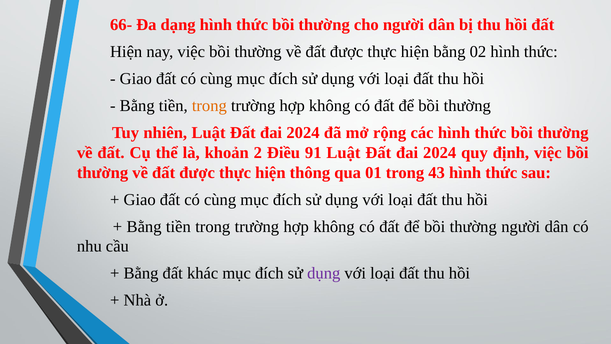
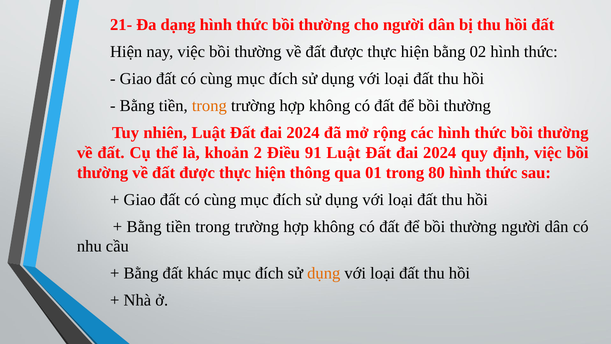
66-: 66- -> 21-
43: 43 -> 80
dụng at (324, 273) colour: purple -> orange
